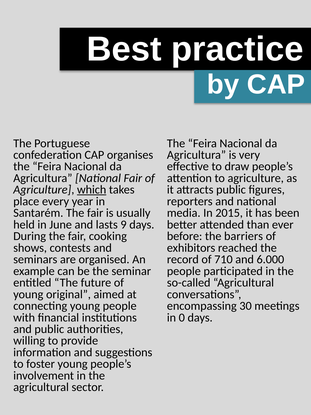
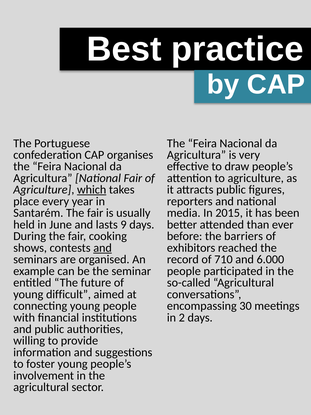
and at (103, 248) underline: none -> present
original: original -> difficult
0: 0 -> 2
